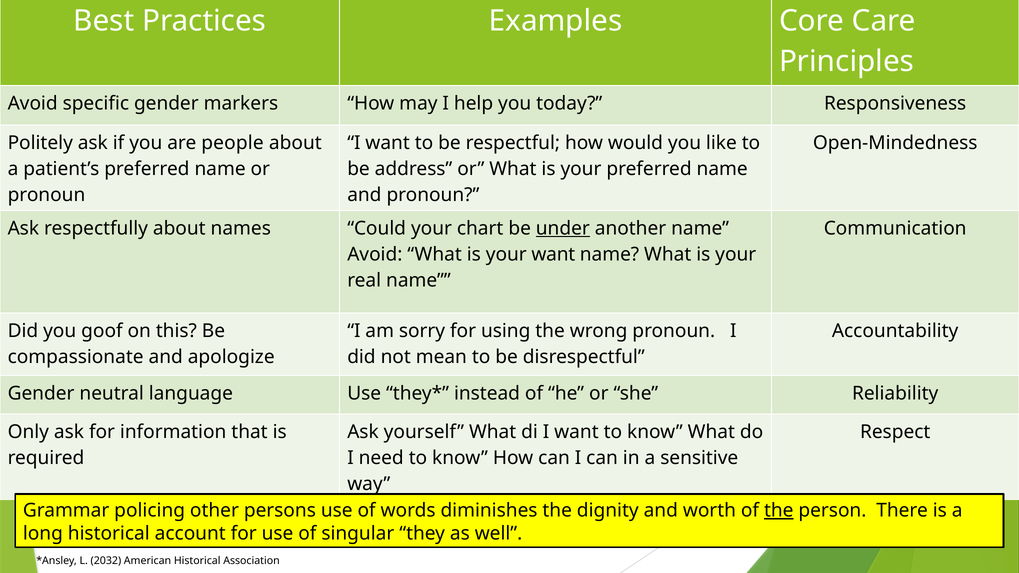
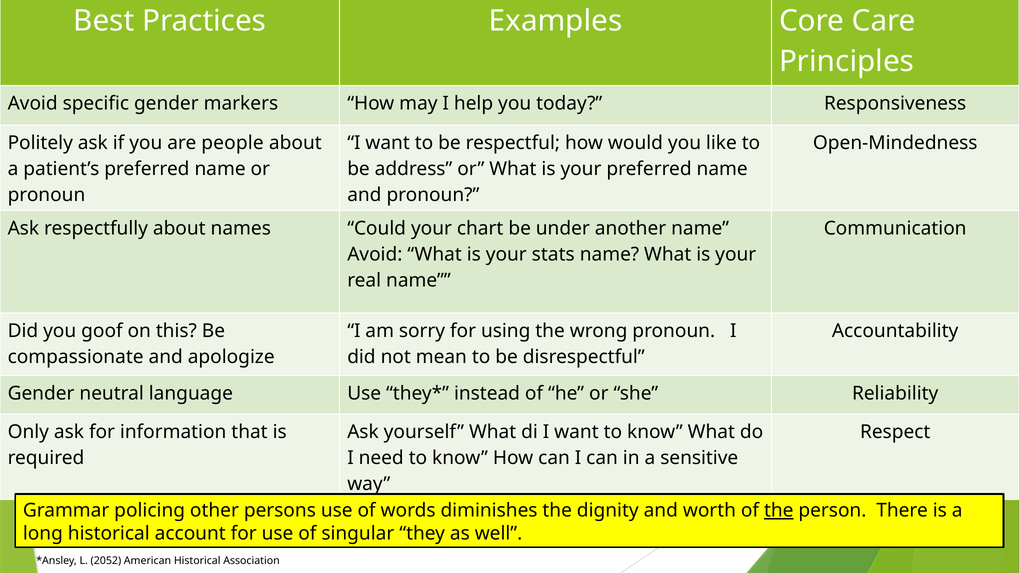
under underline: present -> none
your want: want -> stats
2032: 2032 -> 2052
